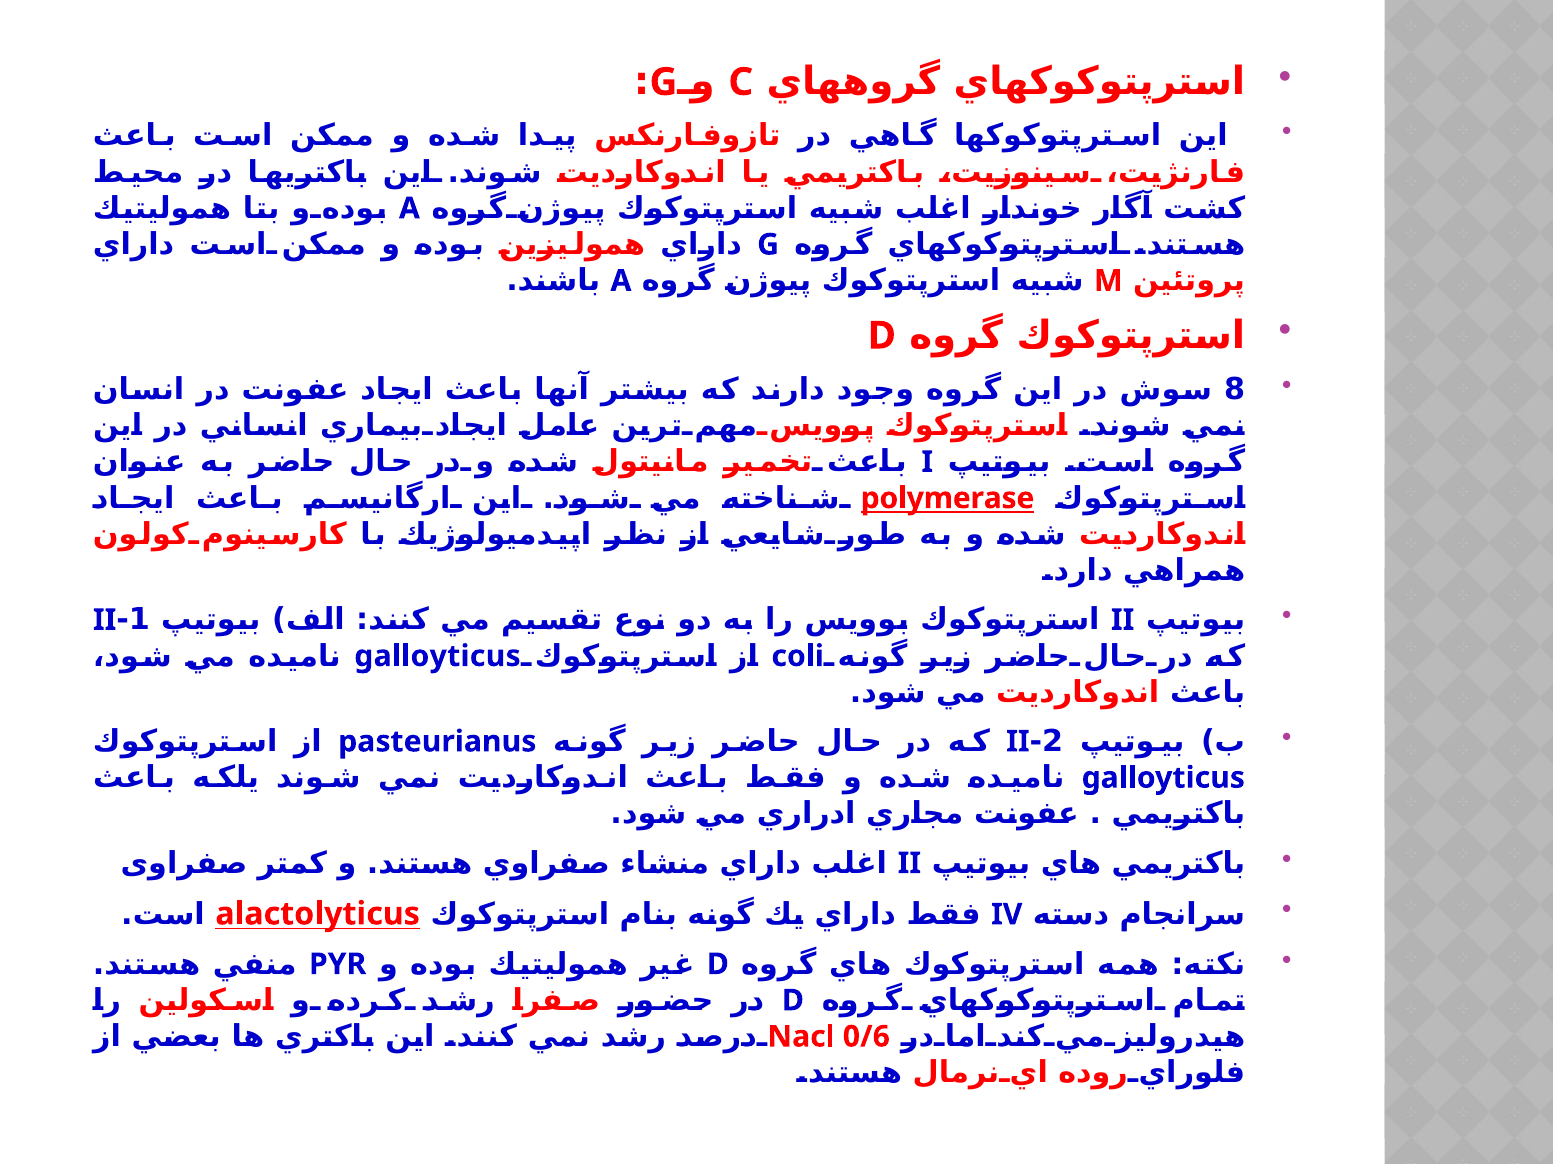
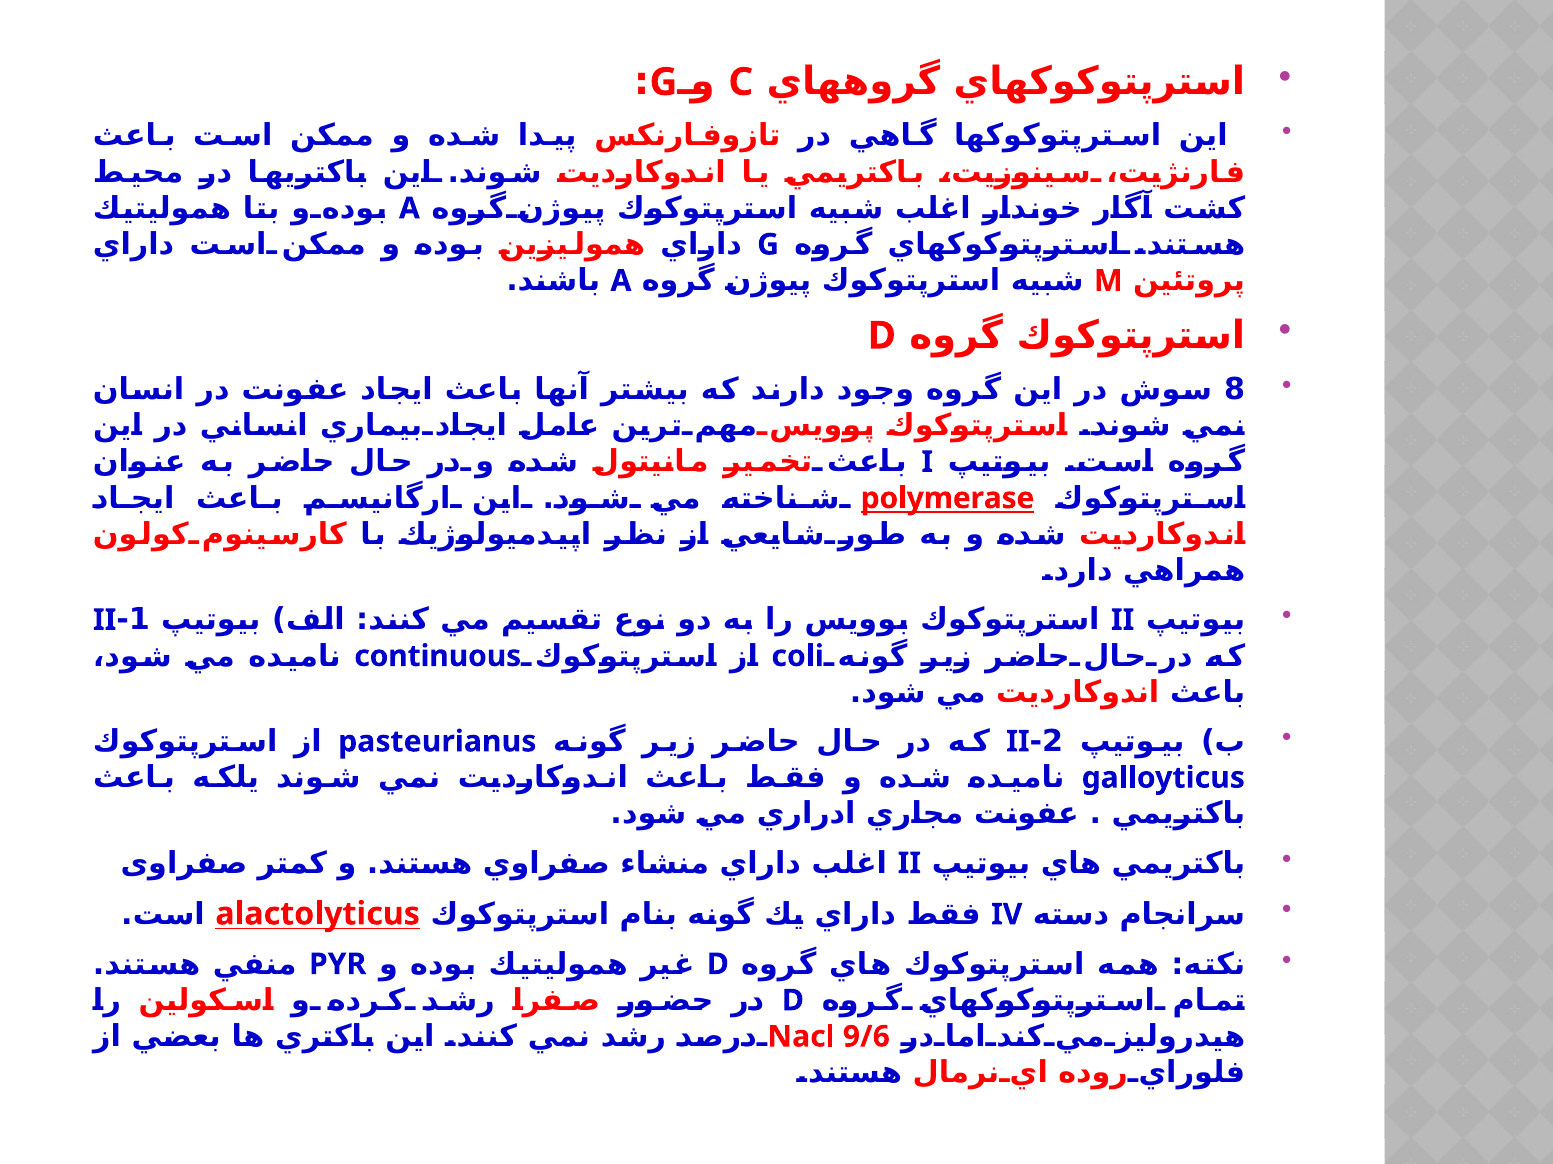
galloyticus at (437, 657): galloyticus -> continuous
0/6: 0/6 -> 9/6
